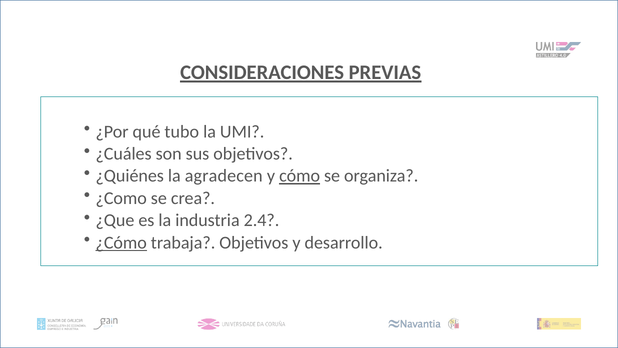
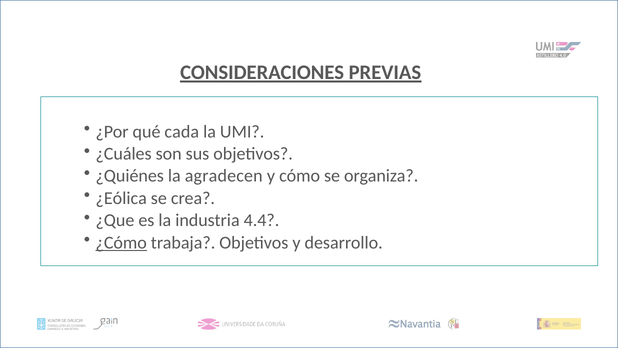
tubo: tubo -> cada
cómo underline: present -> none
¿Como: ¿Como -> ¿Eólica
2.4: 2.4 -> 4.4
